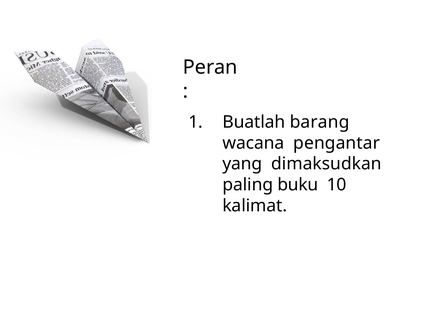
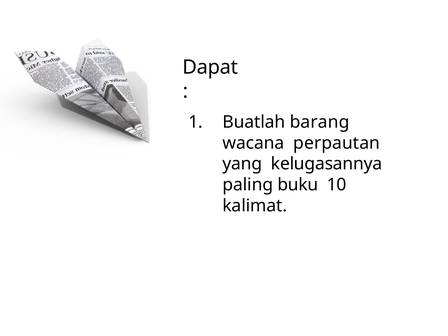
Peran: Peran -> Dapat
pengantar: pengantar -> perpautan
dimaksudkan: dimaksudkan -> kelugasannya
